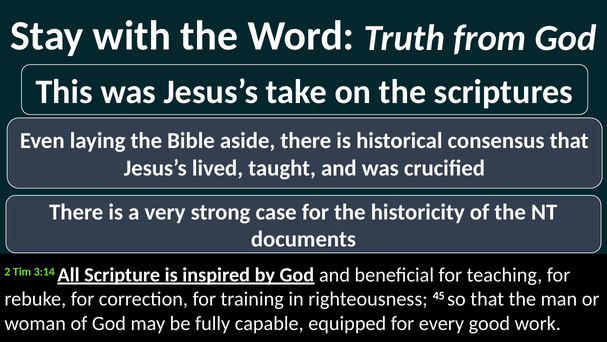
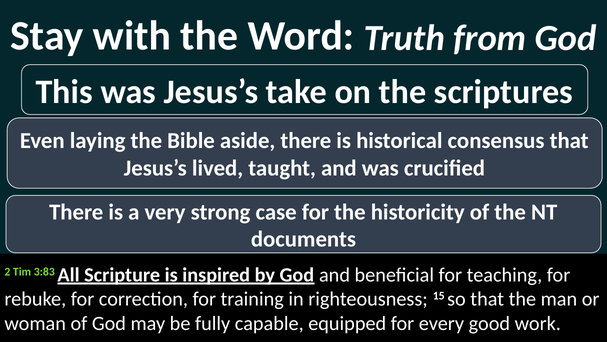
3:14: 3:14 -> 3:83
45: 45 -> 15
